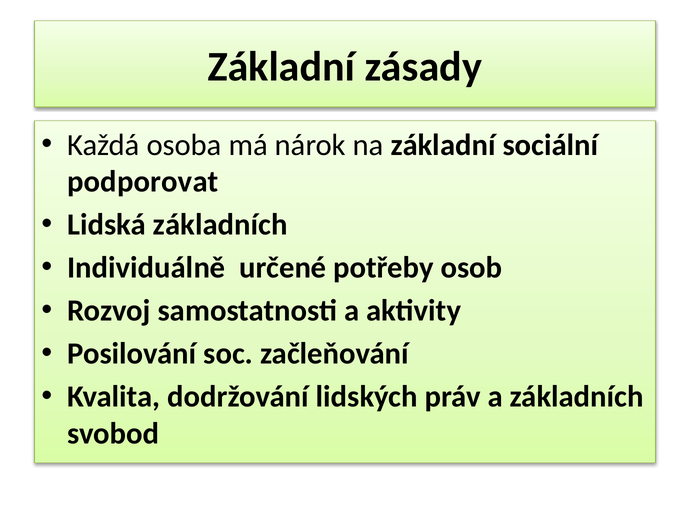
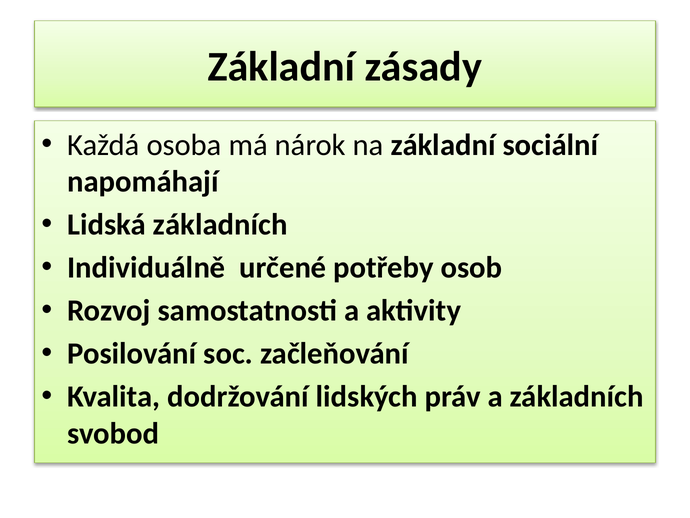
podporovat: podporovat -> napomáhají
